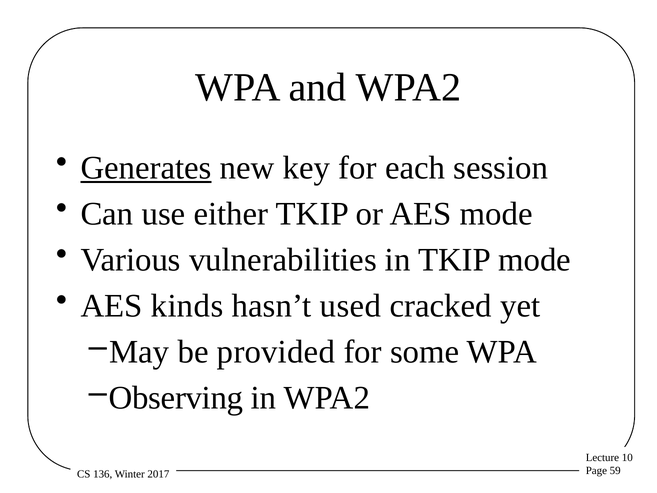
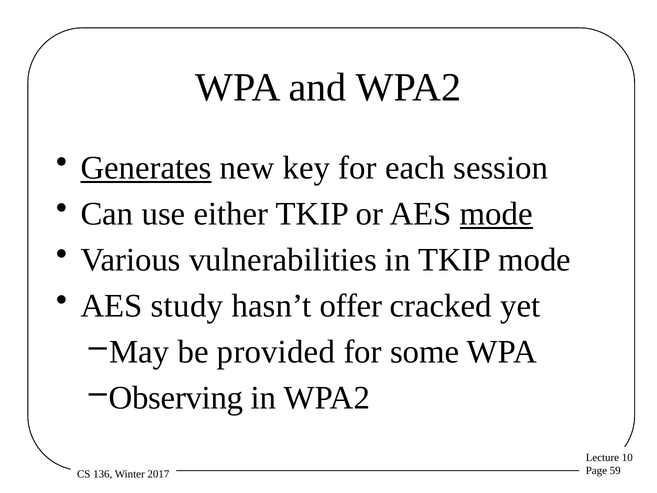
mode at (496, 214) underline: none -> present
kinds: kinds -> study
used: used -> offer
